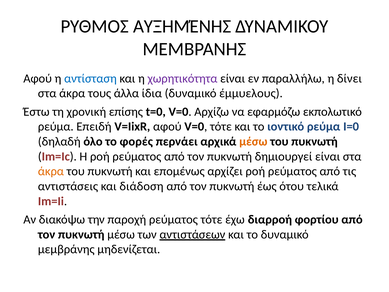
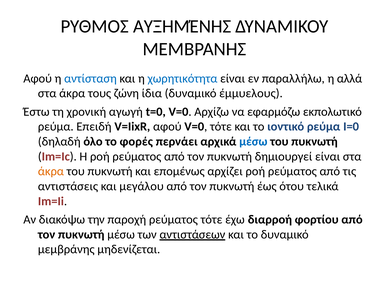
χωρητικότητα colour: purple -> blue
δίνει: δίνει -> αλλά
άλλα: άλλα -> ζώνη
επίσης: επίσης -> αγωγή
μέσω at (253, 141) colour: orange -> blue
διάδοση: διάδοση -> μεγάλου
